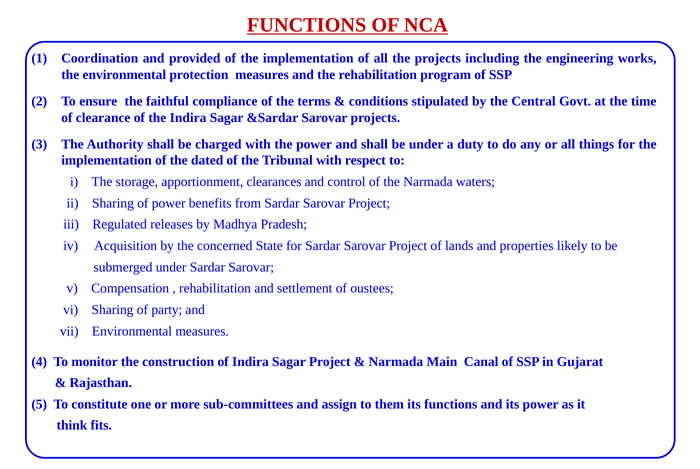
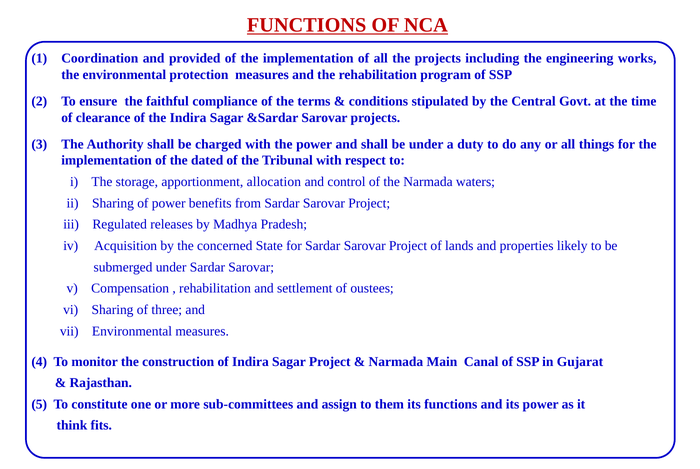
clearances: clearances -> allocation
party: party -> three
